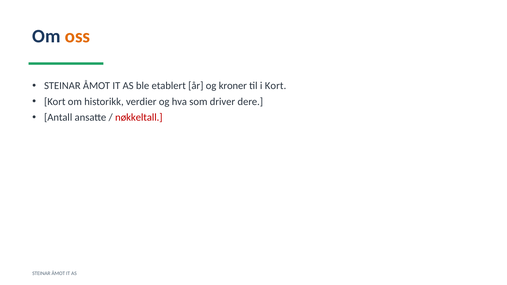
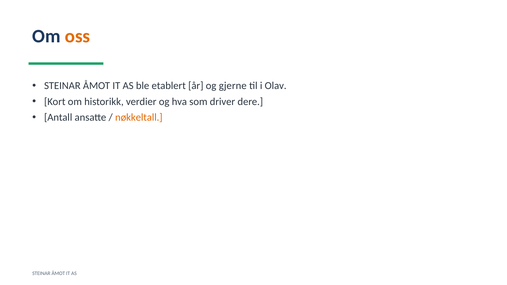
kroner: kroner -> gjerne
i Kort: Kort -> Olav
nøkkeltall colour: red -> orange
